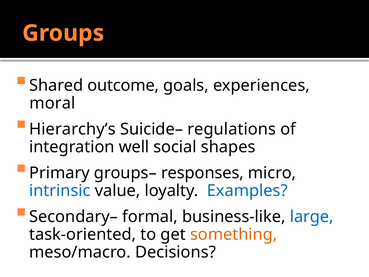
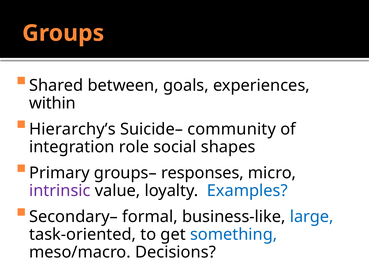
outcome: outcome -> between
moral: moral -> within
regulations: regulations -> community
well: well -> role
intrinsic colour: blue -> purple
something colour: orange -> blue
